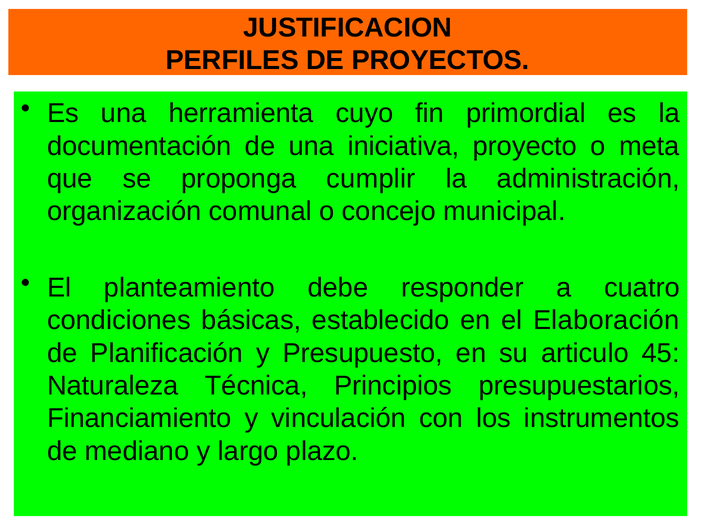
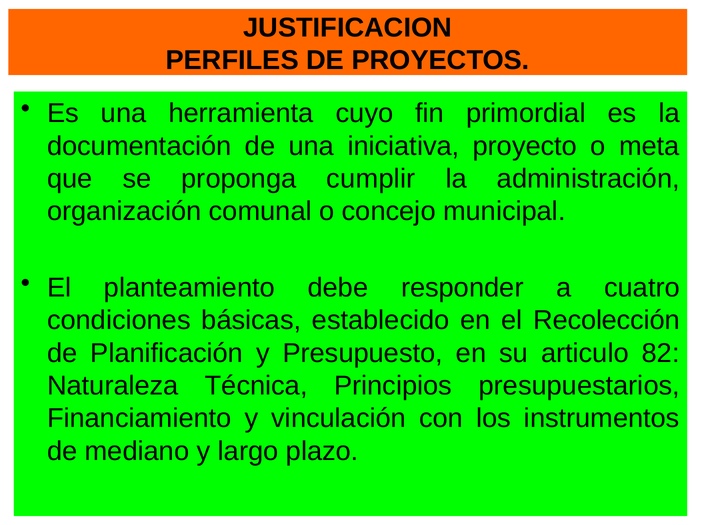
Elaboración: Elaboración -> Recolección
45: 45 -> 82
